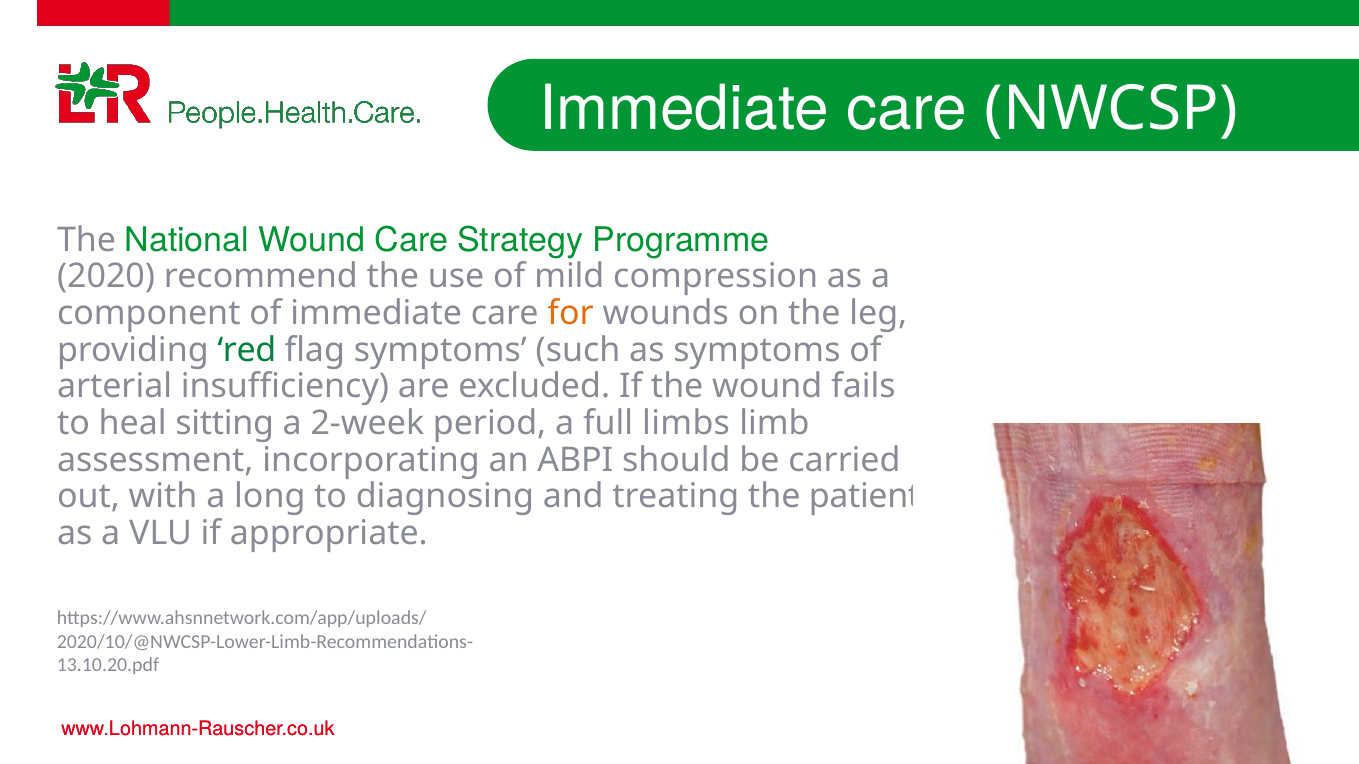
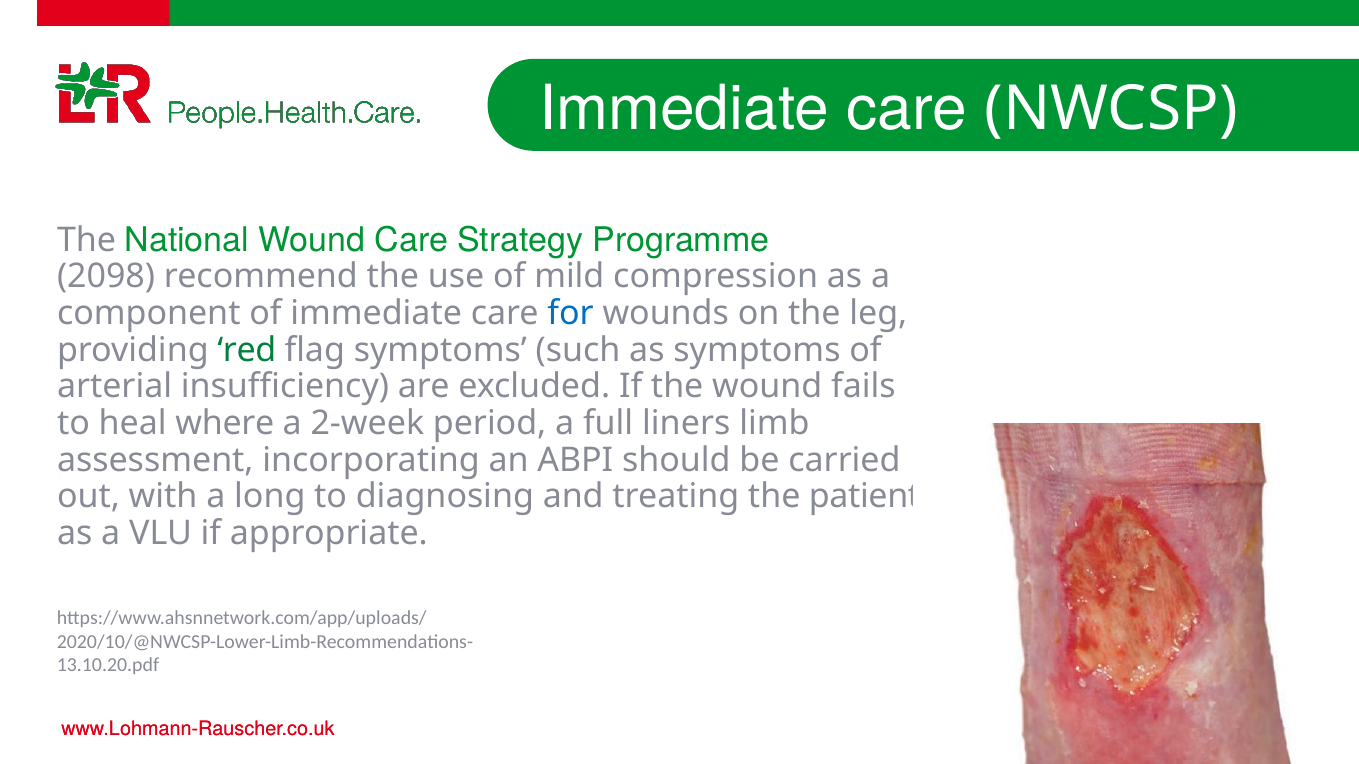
2020: 2020 -> 2098
for colour: orange -> blue
sitting: sitting -> where
limbs: limbs -> liners
